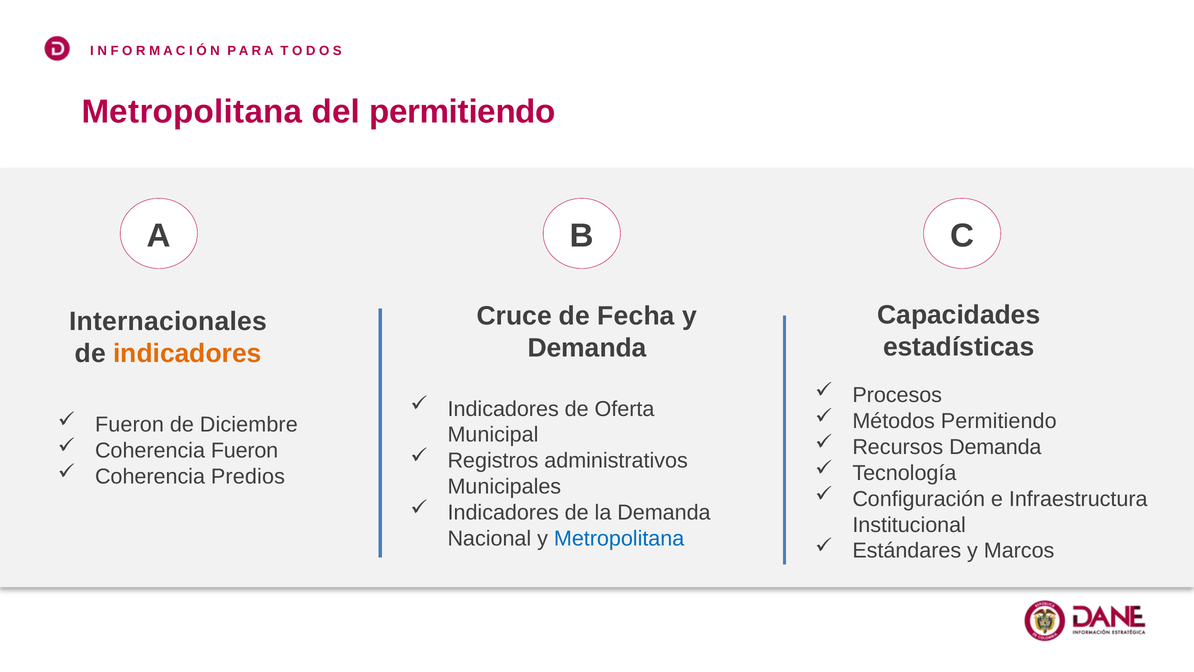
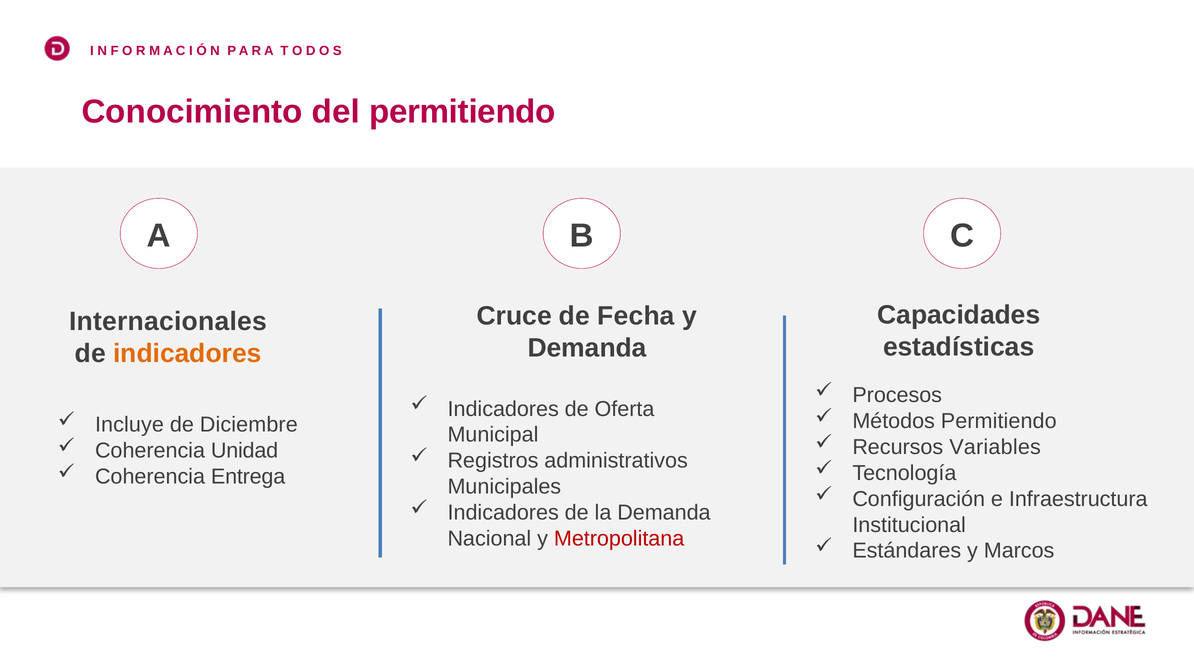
Metropolitana at (192, 112): Metropolitana -> Conocimiento
Fueron at (129, 424): Fueron -> Incluye
Recursos Demanda: Demanda -> Variables
Coherencia Fueron: Fueron -> Unidad
Predios: Predios -> Entrega
Metropolitana at (619, 538) colour: blue -> red
